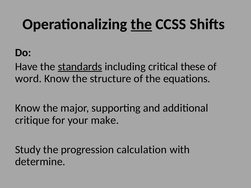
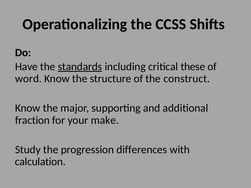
the at (141, 24) underline: present -> none
equations: equations -> construct
critique: critique -> fraction
calculation: calculation -> differences
determine: determine -> calculation
